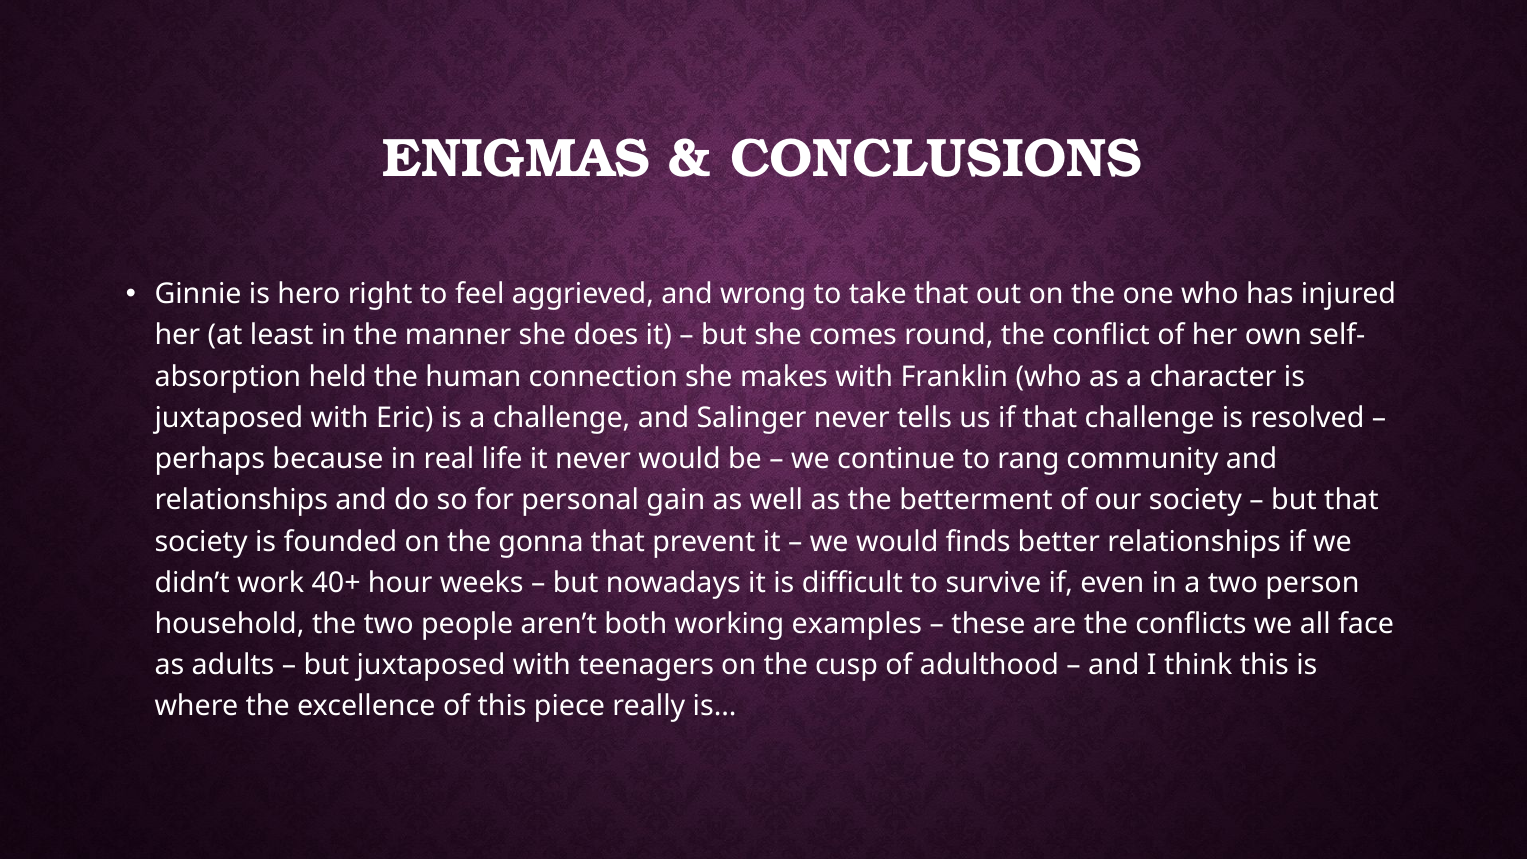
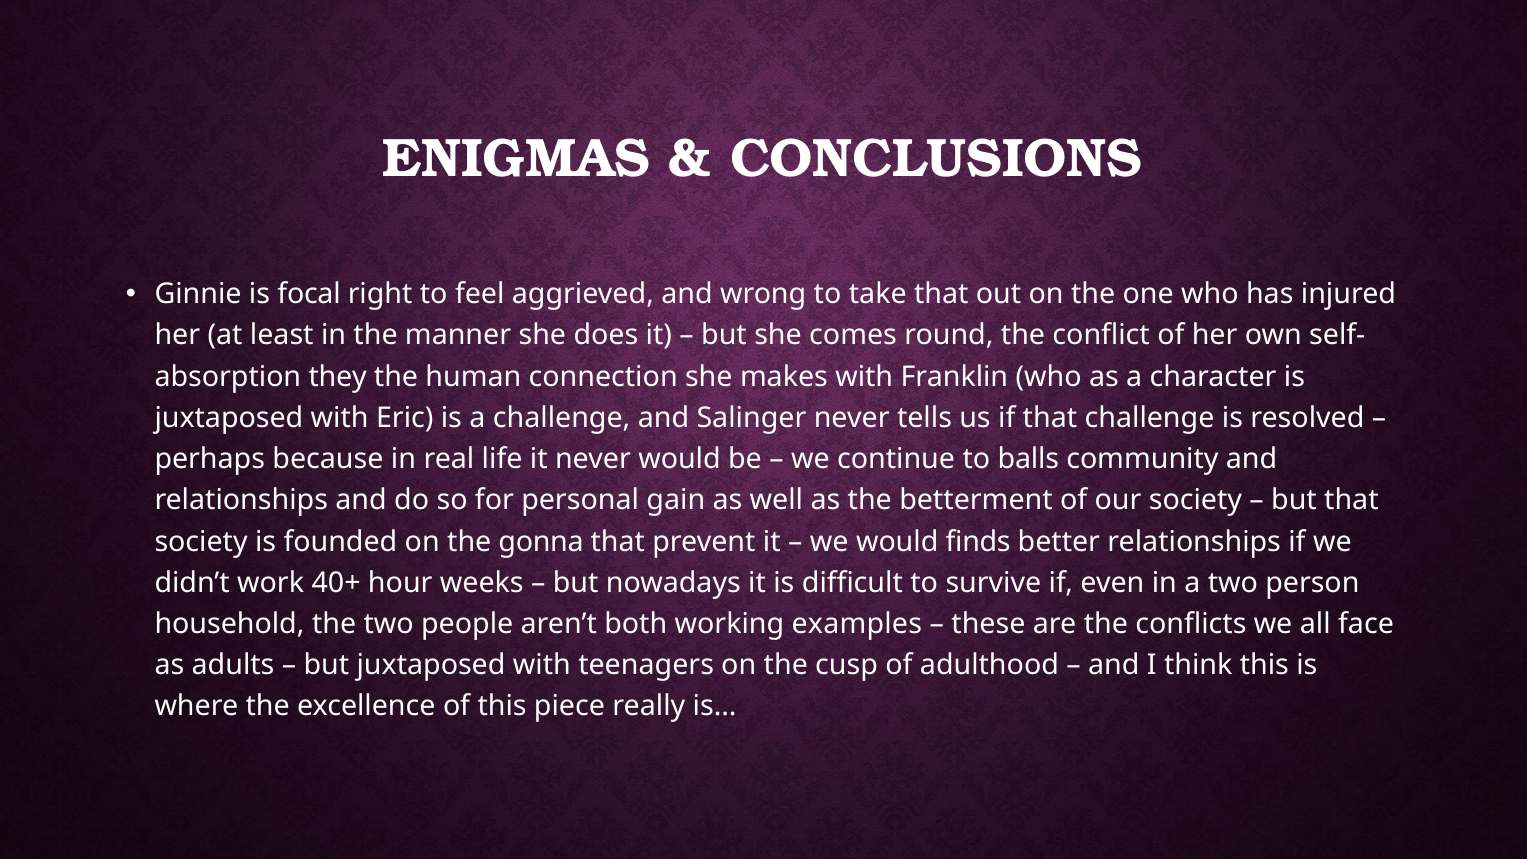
hero: hero -> focal
held: held -> they
rang: rang -> balls
